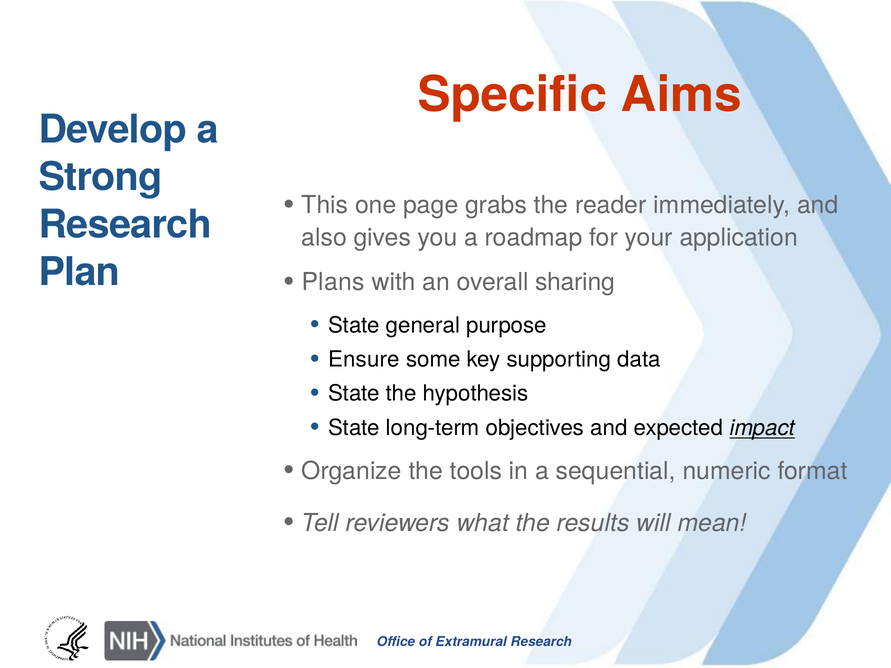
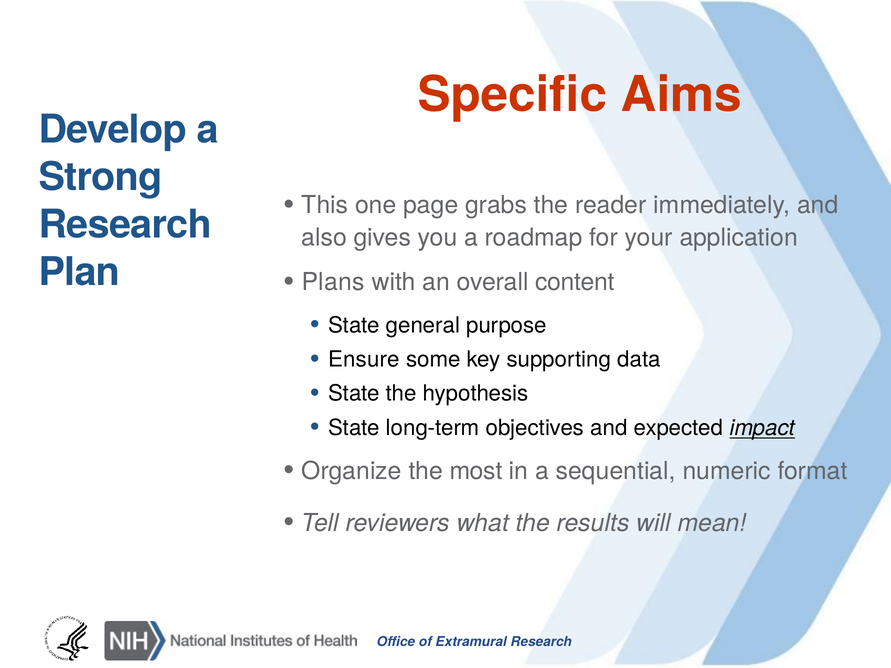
sharing: sharing -> content
tools: tools -> most
